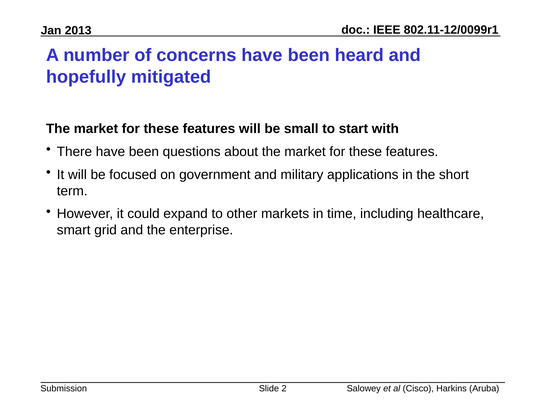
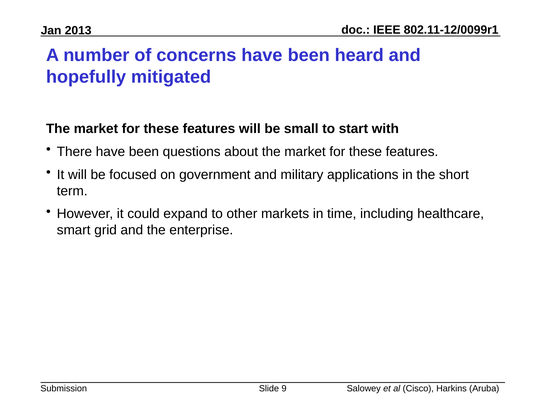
2: 2 -> 9
